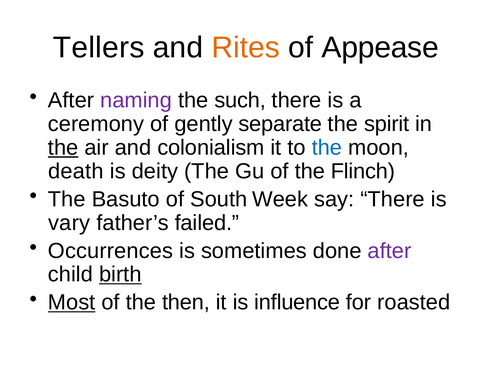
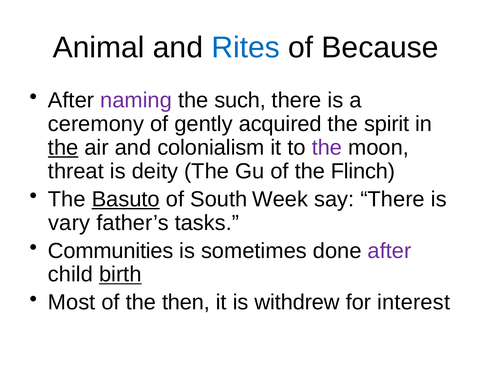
Tellers: Tellers -> Animal
Rites colour: orange -> blue
Appease: Appease -> Because
separate: separate -> acquired
the at (327, 148) colour: blue -> purple
death: death -> threat
Basuto underline: none -> present
failed: failed -> tasks
Occurrences: Occurrences -> Communities
Most underline: present -> none
influence: influence -> withdrew
roasted: roasted -> interest
